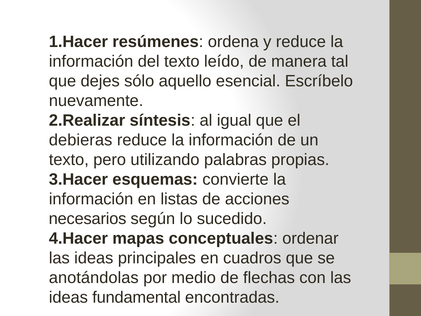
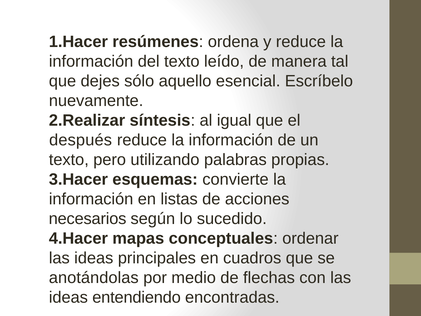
debieras: debieras -> después
fundamental: fundamental -> entendiendo
